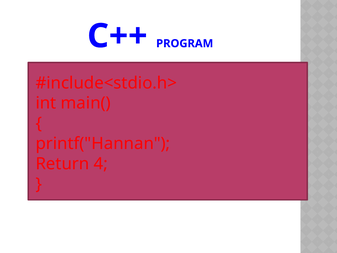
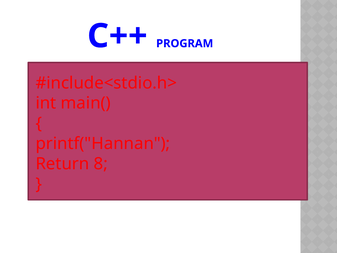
4: 4 -> 8
